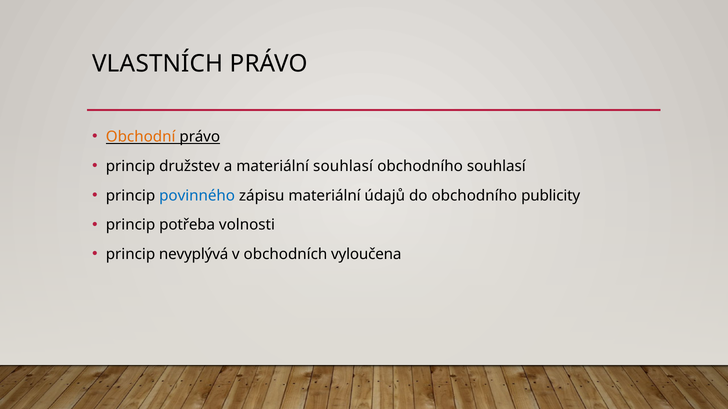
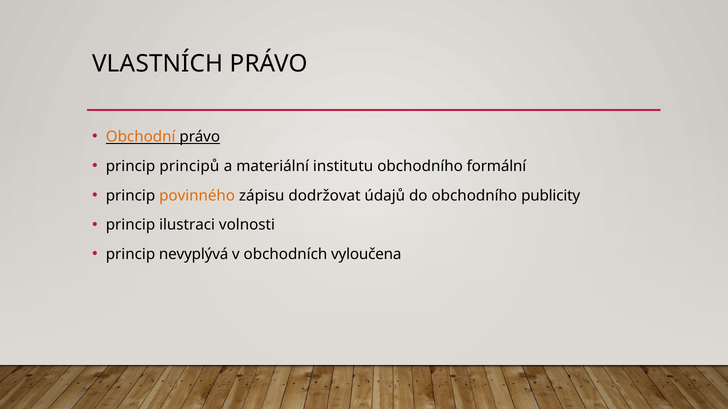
družstev: družstev -> principů
materiální souhlasí: souhlasí -> institutu
obchodního souhlasí: souhlasí -> formální
povinného colour: blue -> orange
zápisu materiální: materiální -> dodržovat
potřeba: potřeba -> ilustraci
